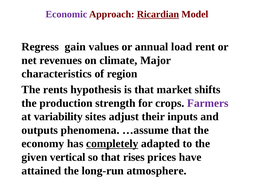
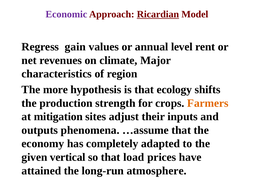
load: load -> level
rents: rents -> more
market: market -> ecology
Farmers colour: purple -> orange
variability: variability -> mitigation
completely underline: present -> none
rises: rises -> load
